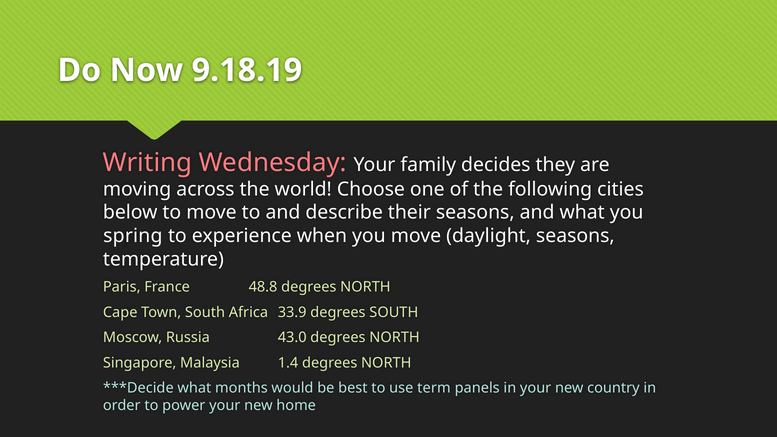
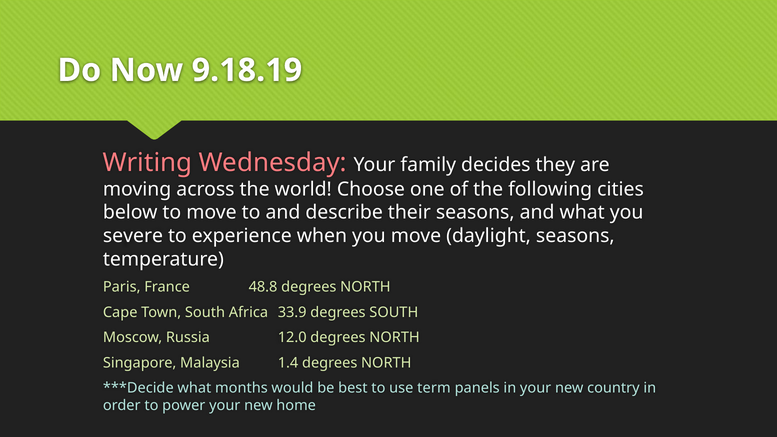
spring: spring -> severe
43.0: 43.0 -> 12.0
